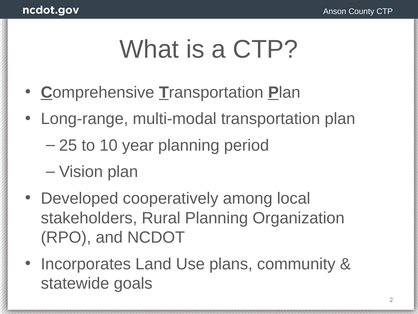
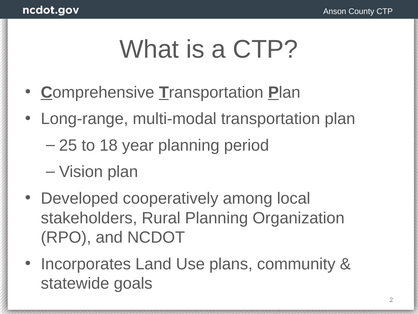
10: 10 -> 18
